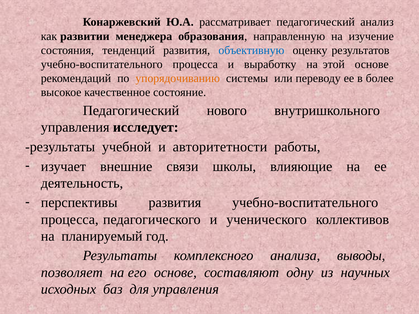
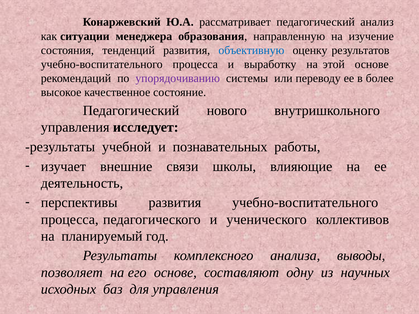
развитии: развитии -> ситуации
упорядочиванию colour: orange -> purple
авторитетности: авторитетности -> познавательных
